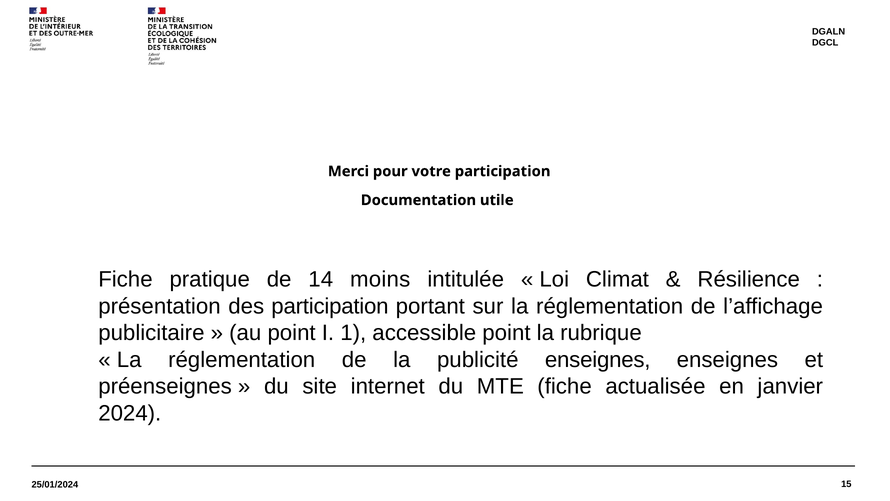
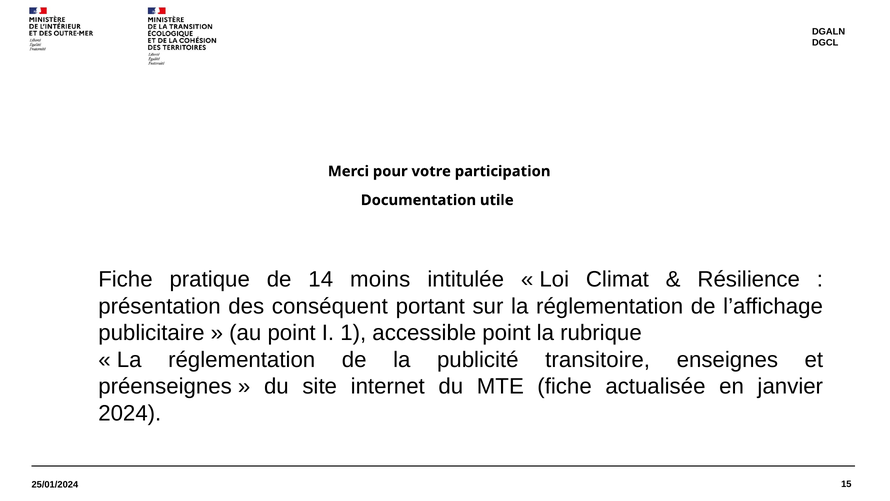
des participation: participation -> conséquent
publicité enseignes: enseignes -> transitoire
